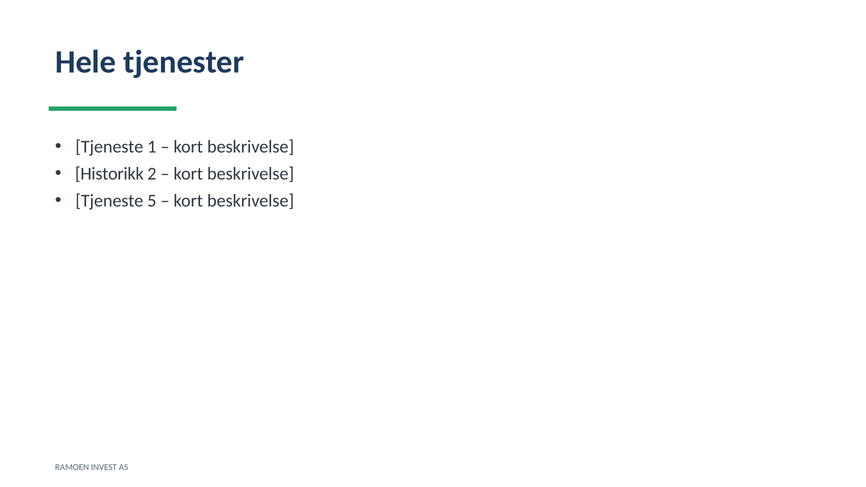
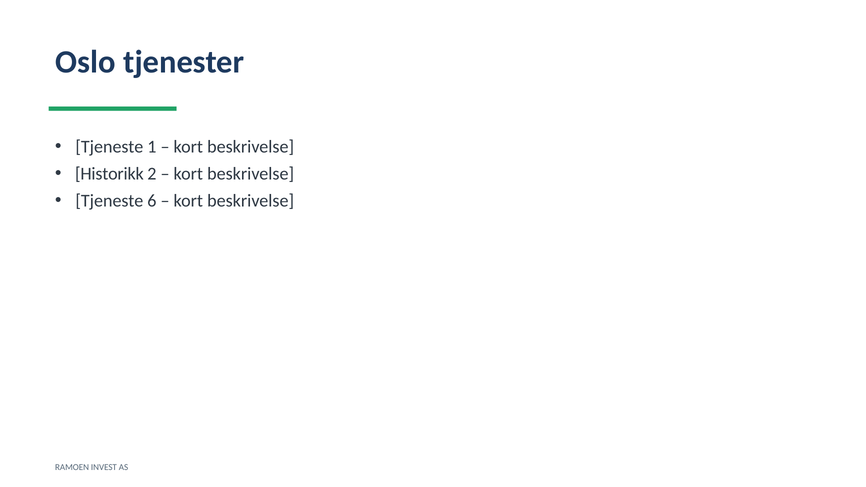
Hele: Hele -> Oslo
5: 5 -> 6
